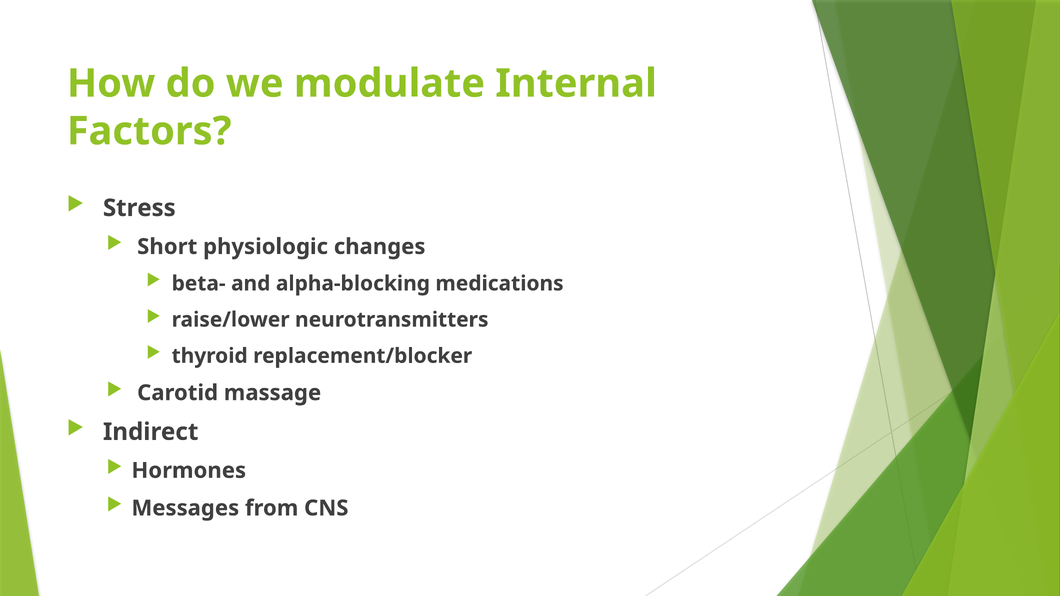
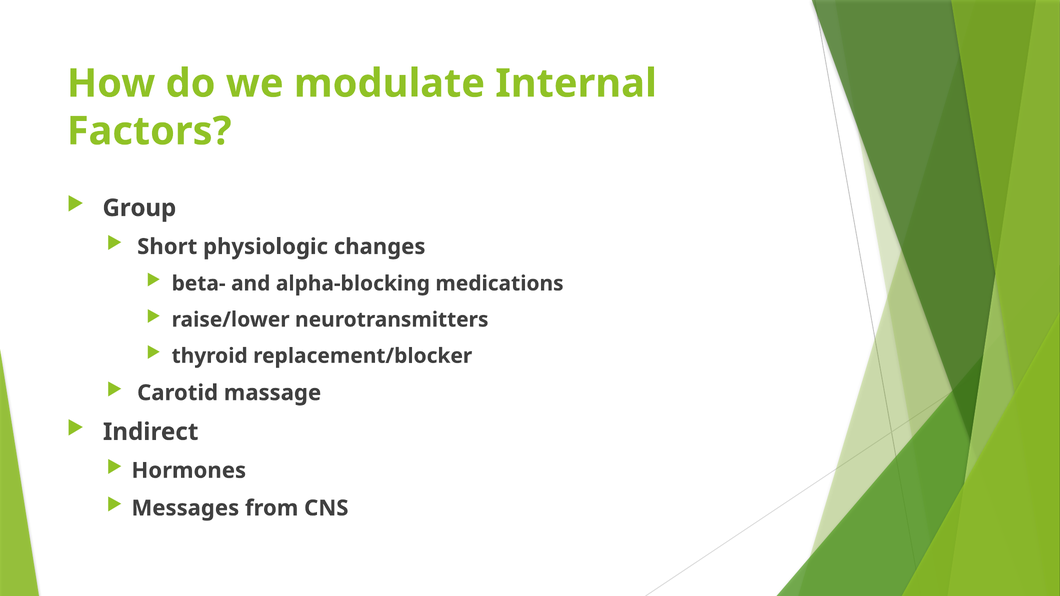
Stress: Stress -> Group
